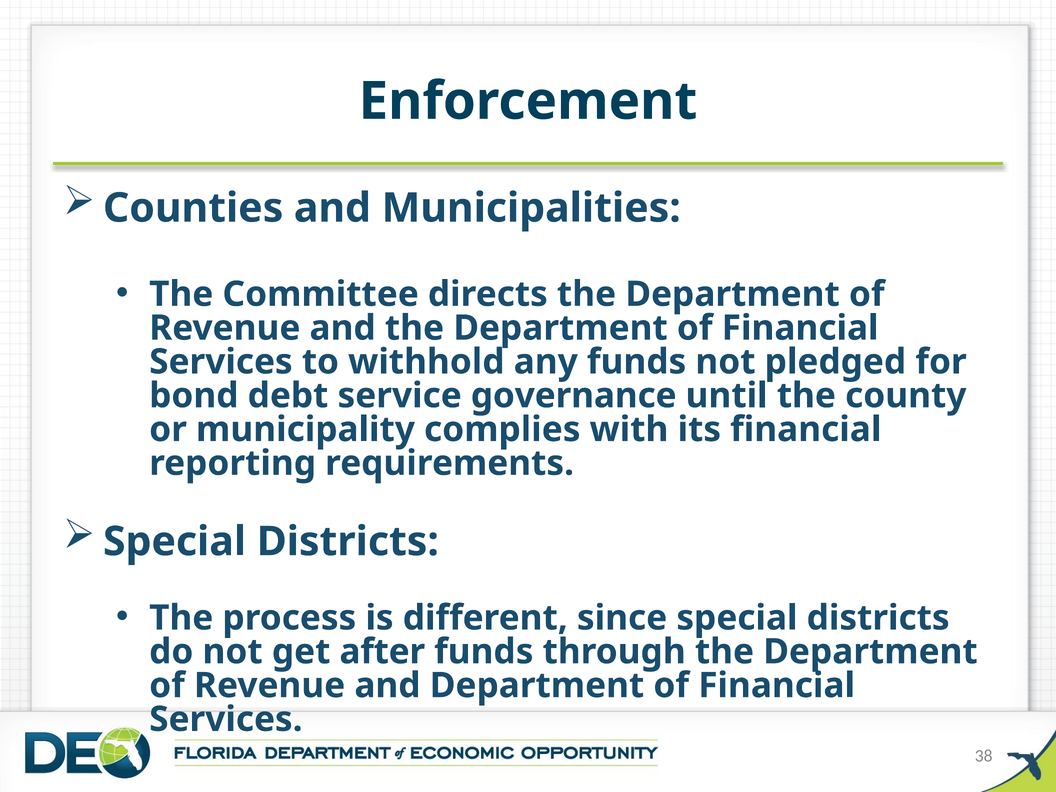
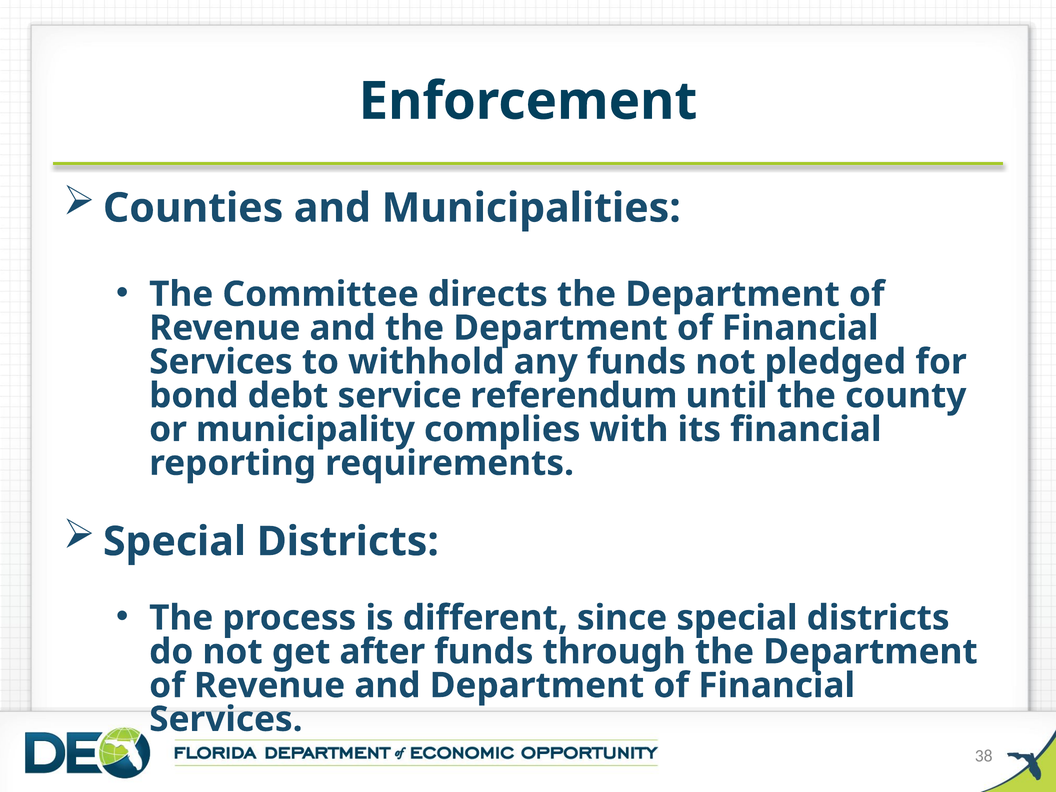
governance: governance -> referendum
